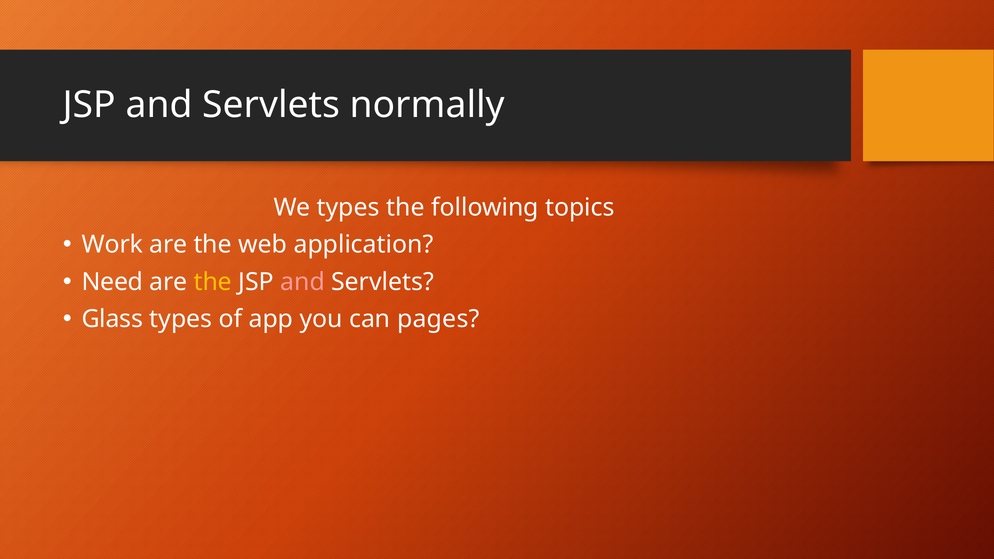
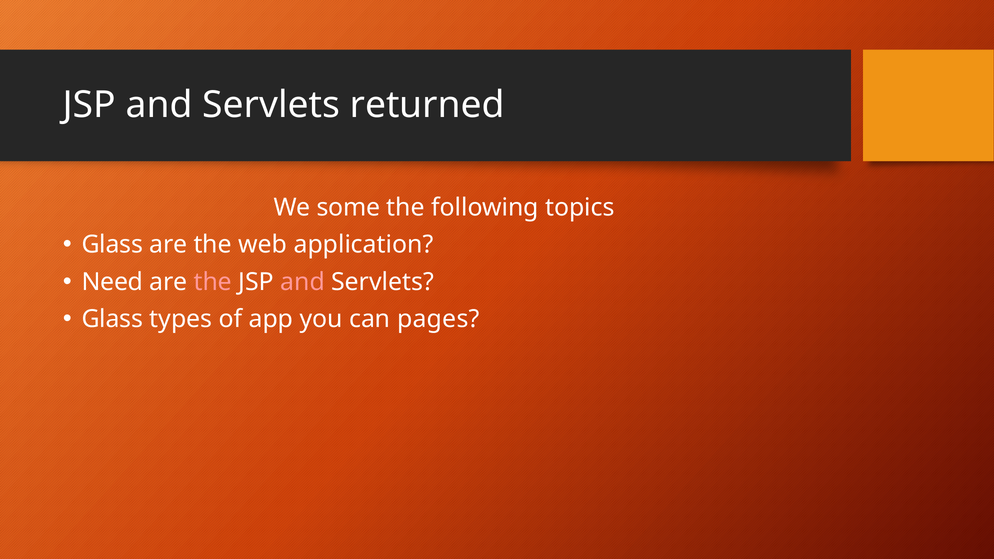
normally: normally -> returned
We types: types -> some
Work at (112, 245): Work -> Glass
the at (213, 282) colour: yellow -> pink
